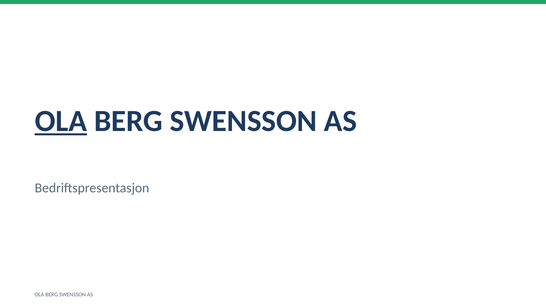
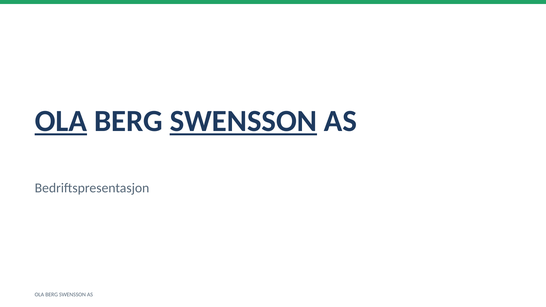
SWENSSON at (243, 121) underline: none -> present
